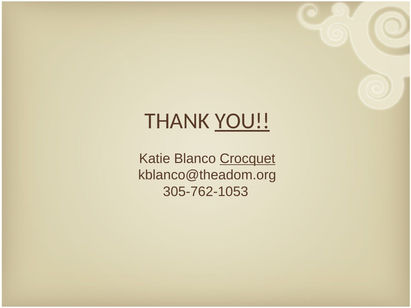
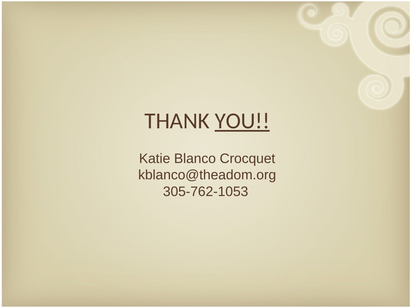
Crocquet underline: present -> none
